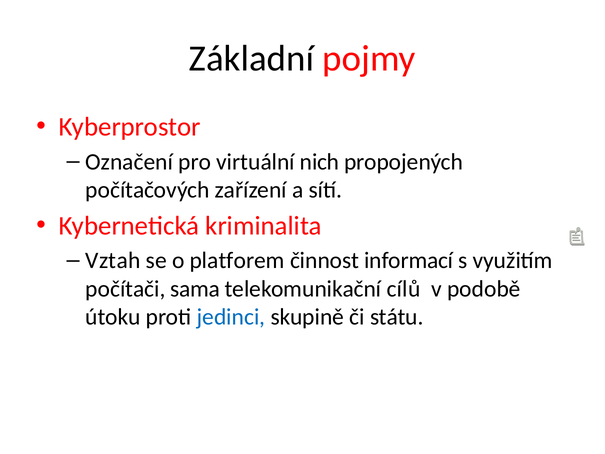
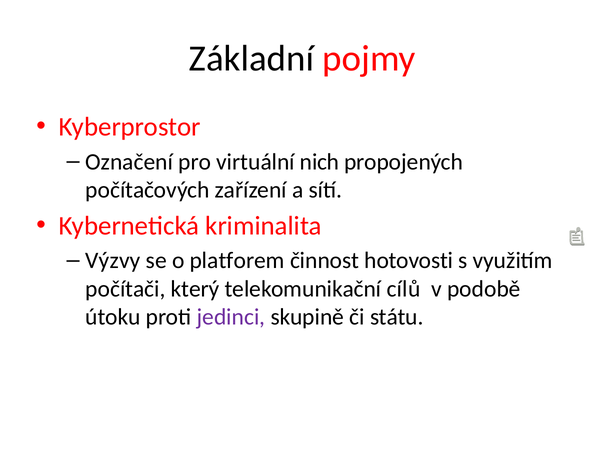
Vztah: Vztah -> Výzvy
informací: informací -> hotovosti
sama: sama -> který
jedinci colour: blue -> purple
